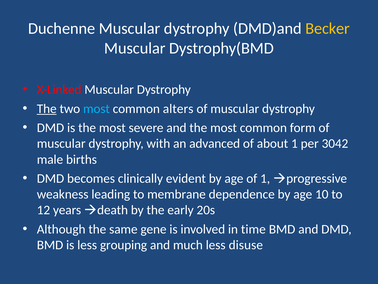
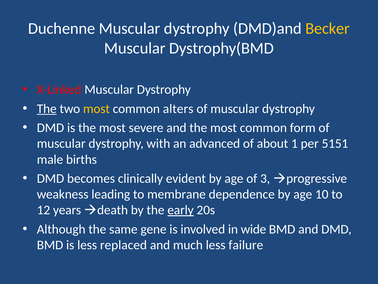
most at (96, 109) colour: light blue -> yellow
3042: 3042 -> 5151
of 1: 1 -> 3
early underline: none -> present
time: time -> wide
grouping: grouping -> replaced
disuse: disuse -> failure
